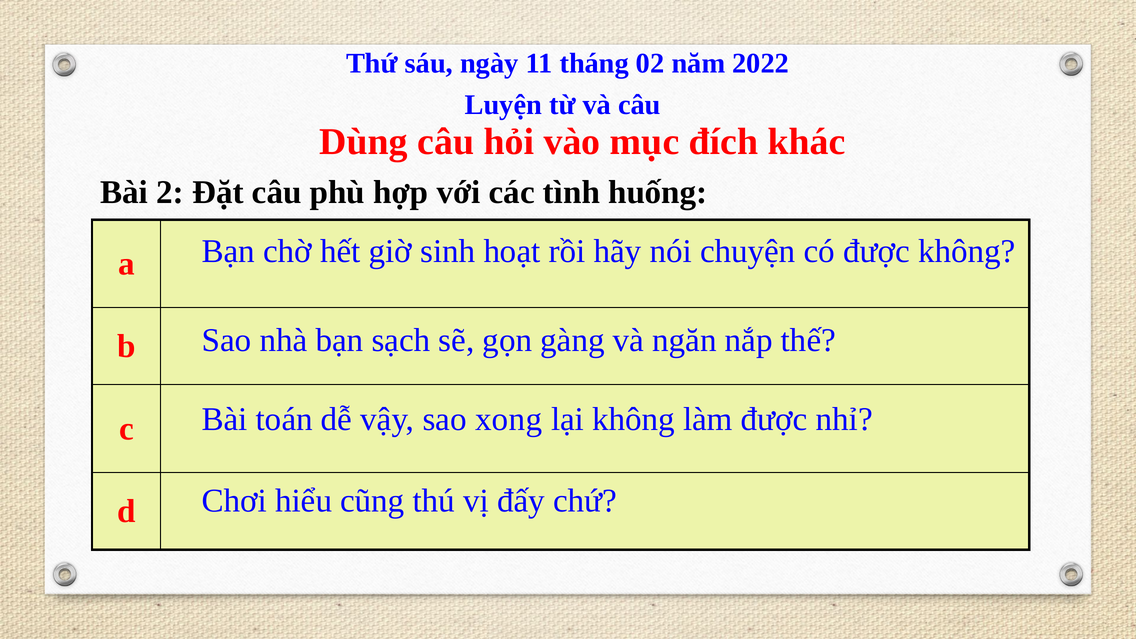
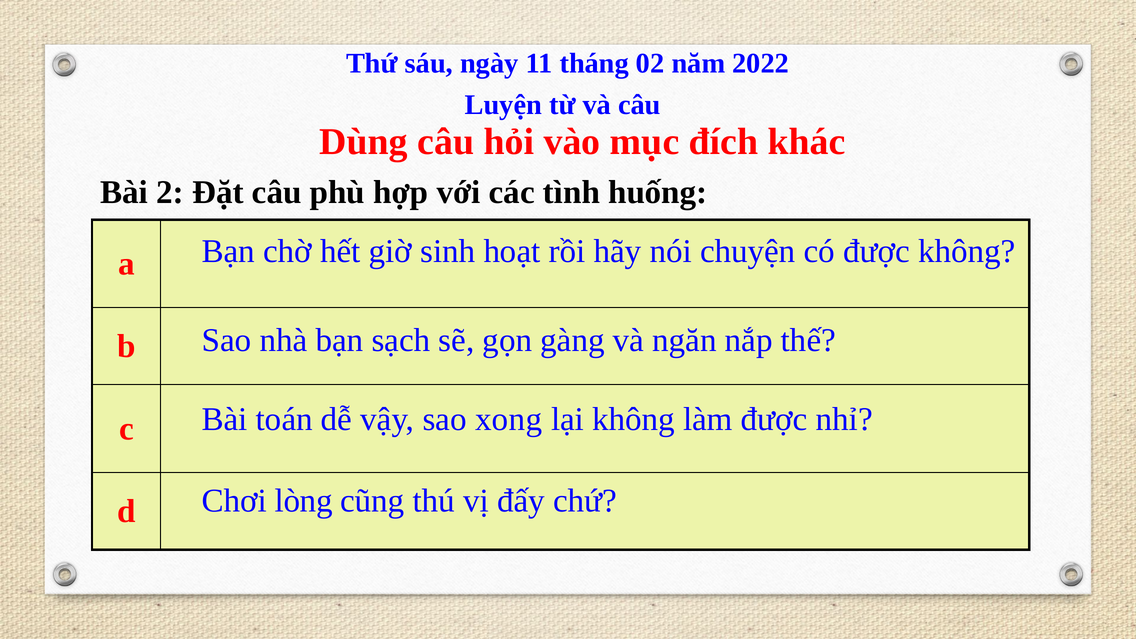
hiểu: hiểu -> lòng
